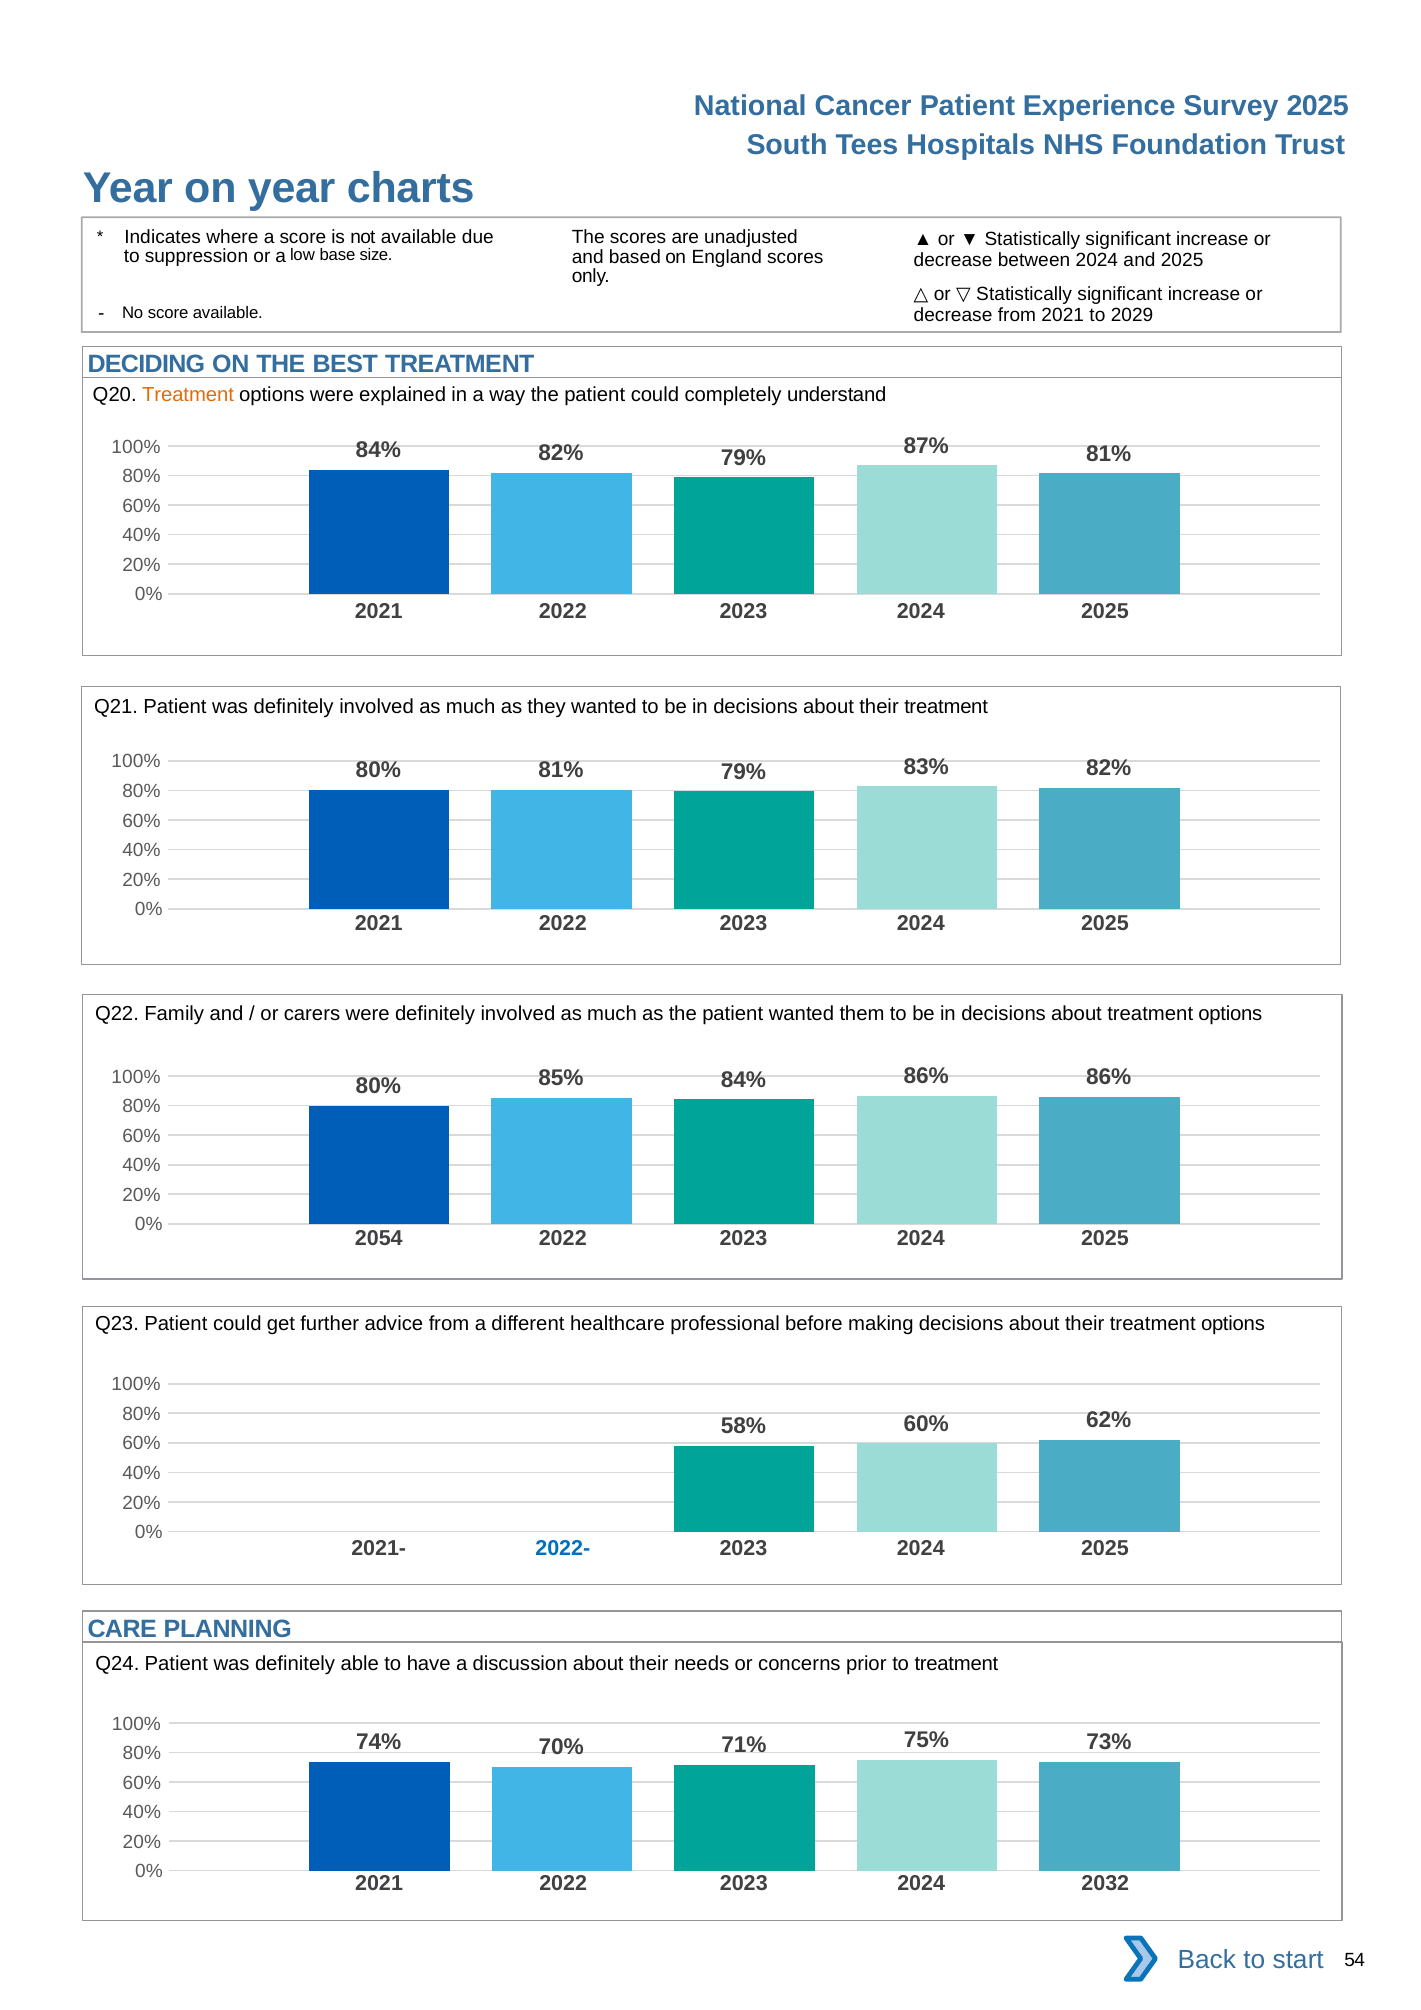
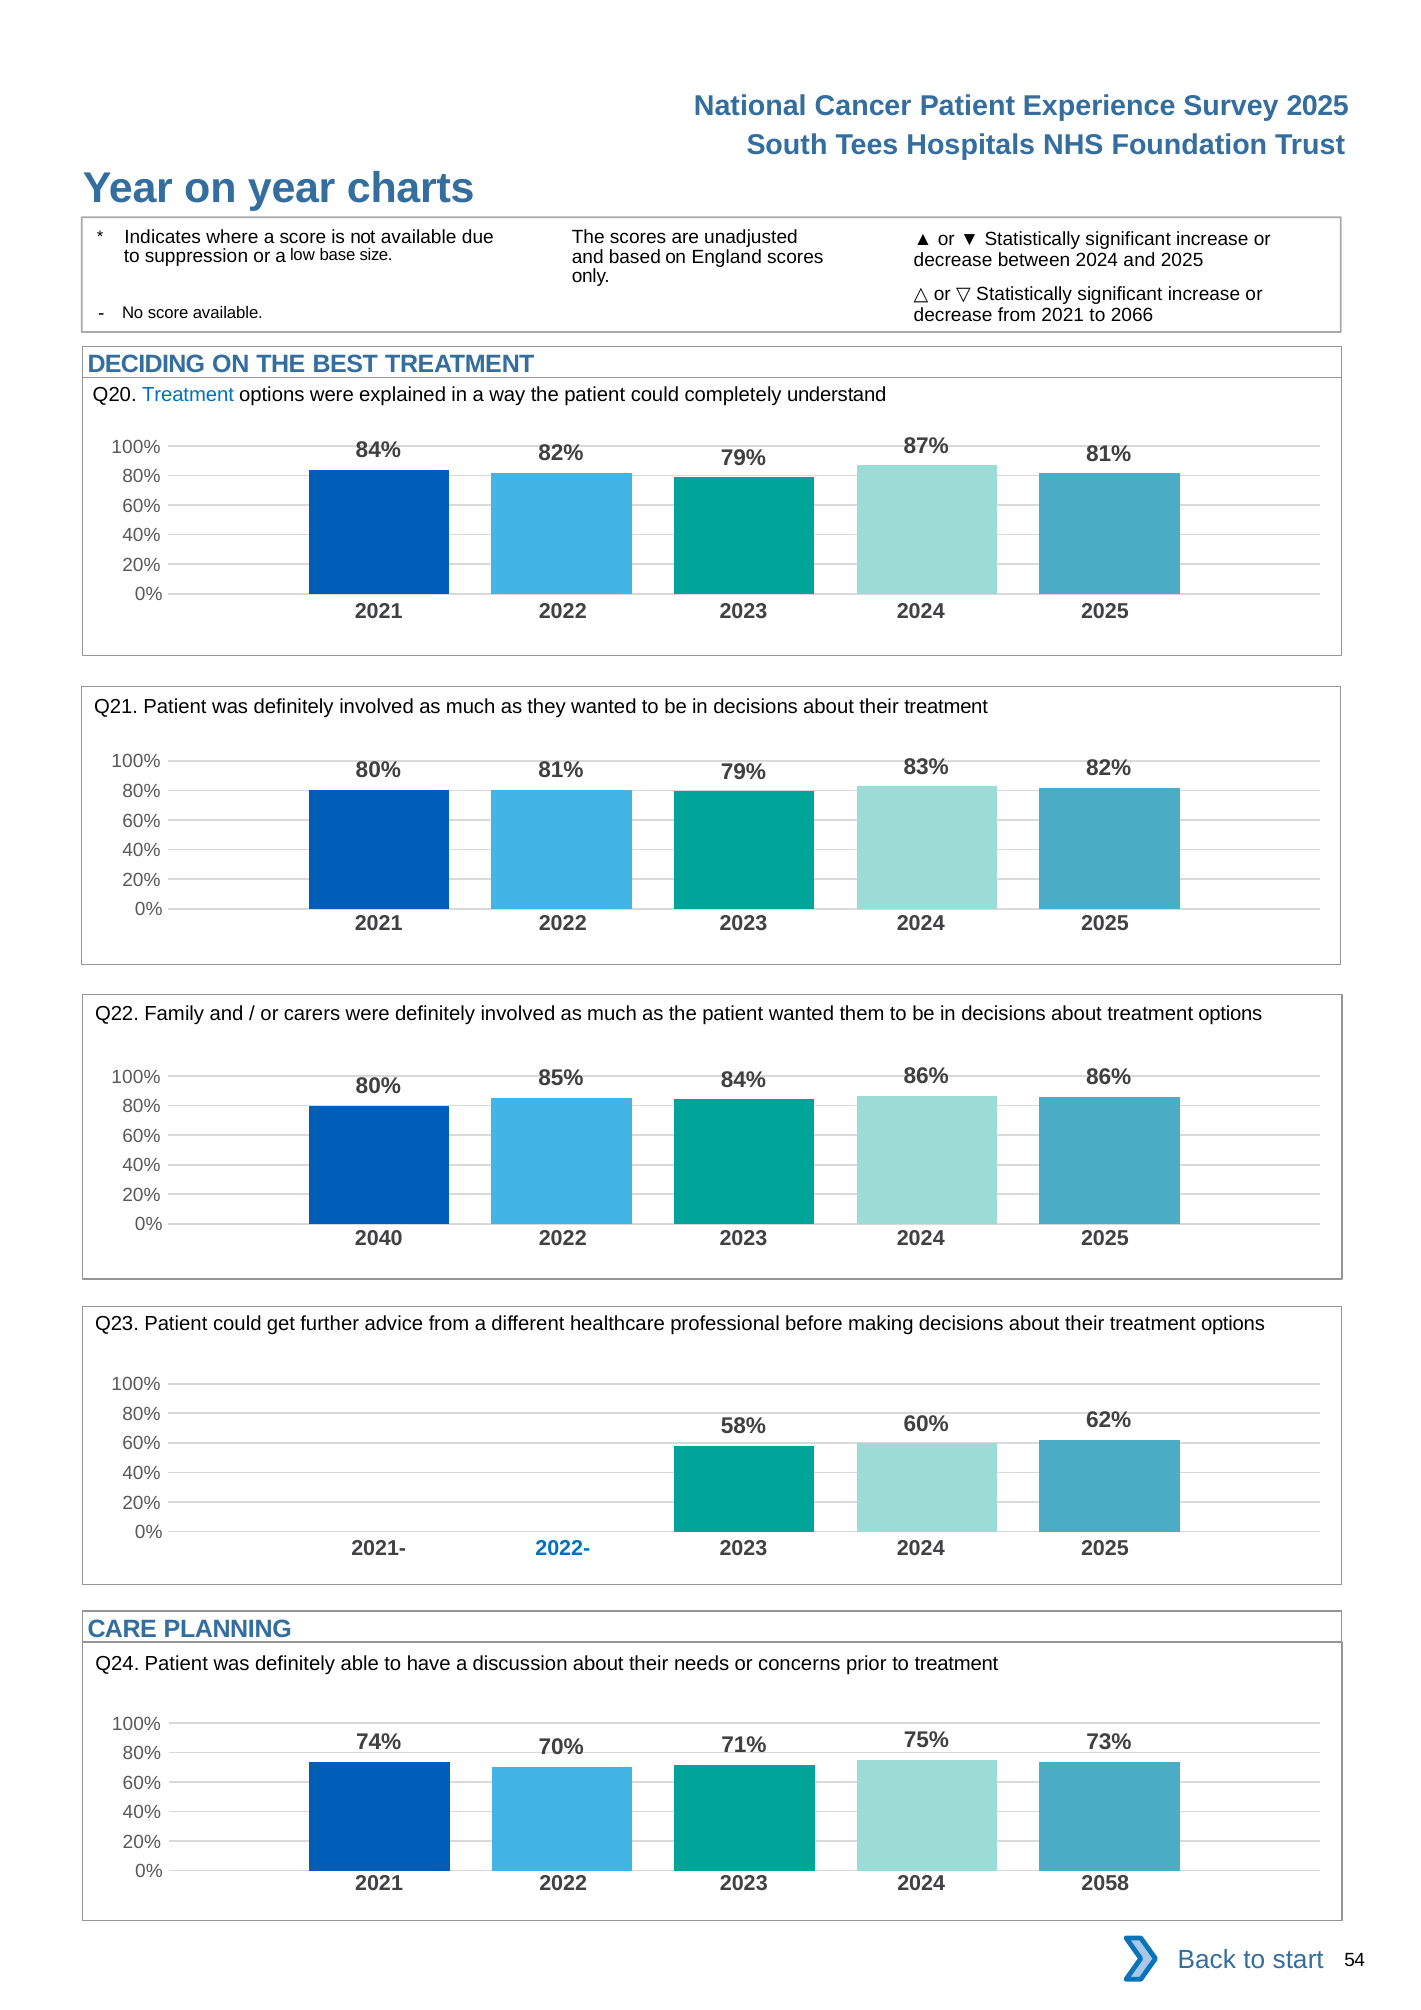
2029: 2029 -> 2066
Treatment at (188, 395) colour: orange -> blue
2054: 2054 -> 2040
2032: 2032 -> 2058
